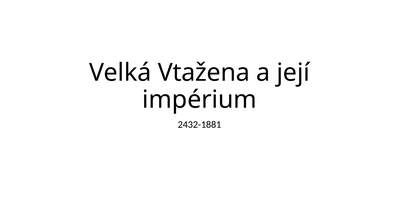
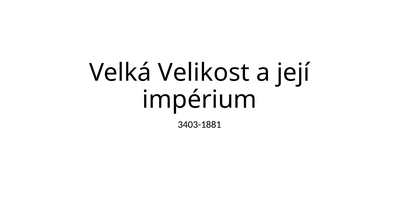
Vtažena: Vtažena -> Velikost
2432-1881: 2432-1881 -> 3403-1881
